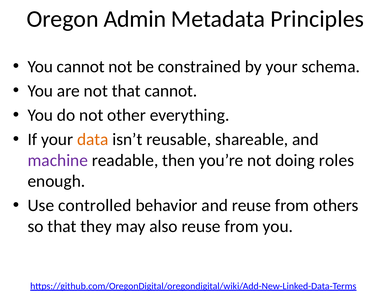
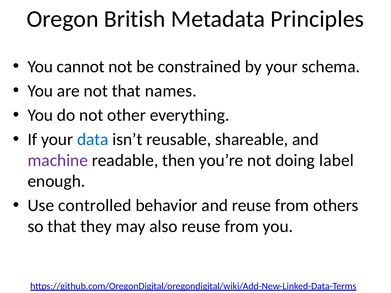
Admin: Admin -> British
that cannot: cannot -> names
data colour: orange -> blue
roles: roles -> label
